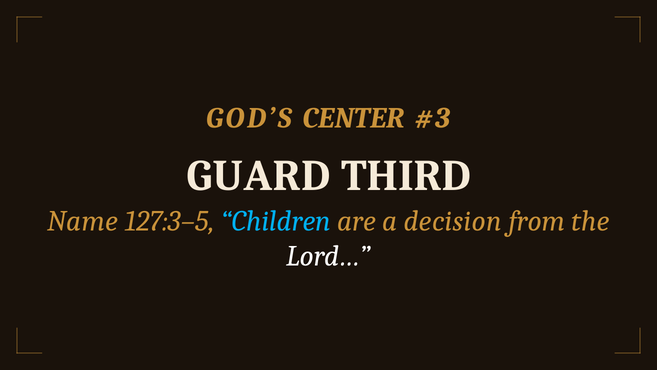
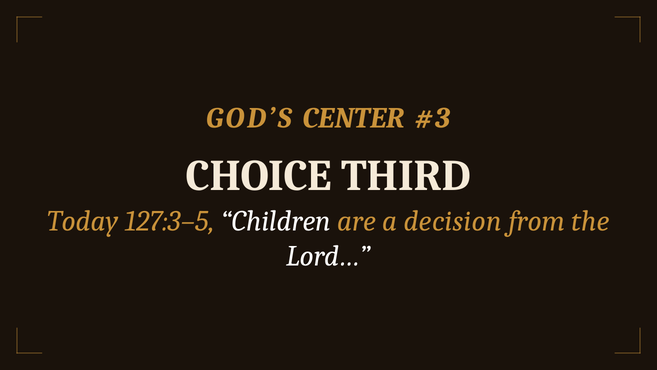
GUARD: GUARD -> CHOICE
Name: Name -> Today
Children colour: light blue -> white
